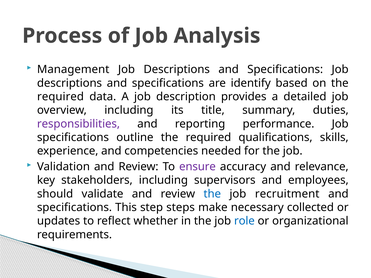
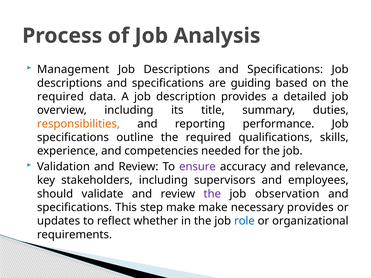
identify: identify -> guiding
responsibilities colour: purple -> orange
the at (212, 194) colour: blue -> purple
recruitment: recruitment -> observation
step steps: steps -> make
necessary collected: collected -> provides
